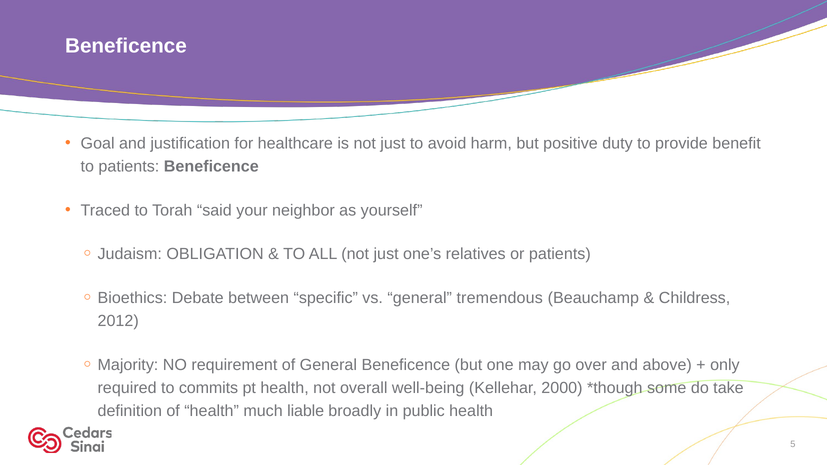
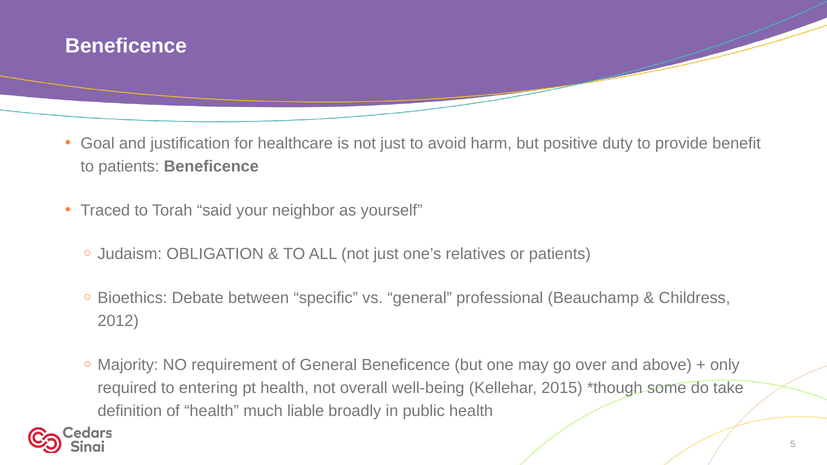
tremendous: tremendous -> professional
commits: commits -> entering
2000: 2000 -> 2015
